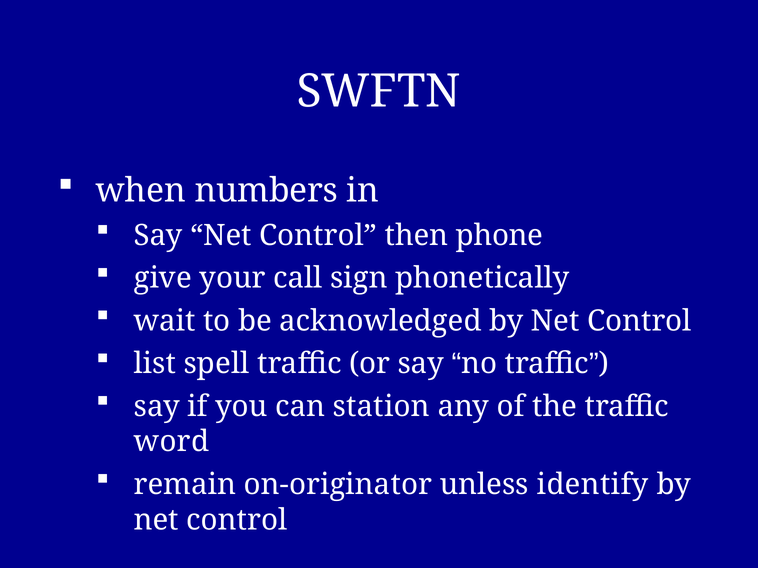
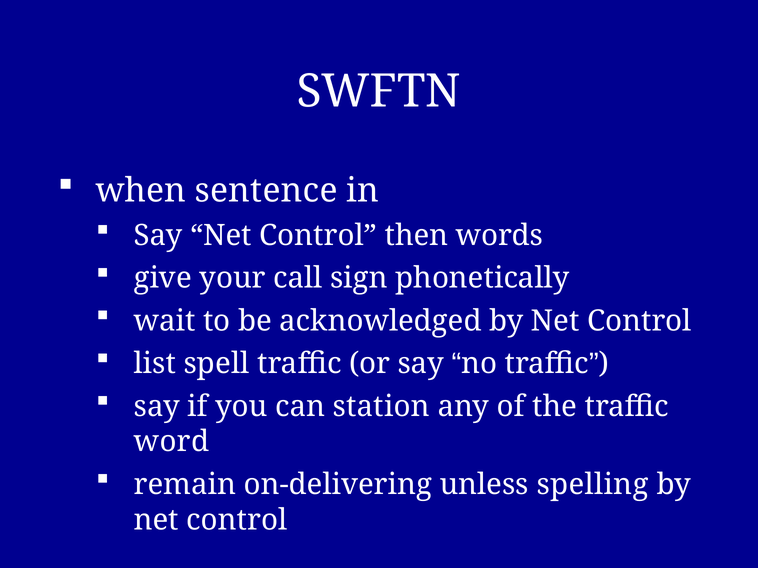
numbers: numbers -> sentence
phone: phone -> words
on-originator: on-originator -> on-delivering
identify: identify -> spelling
